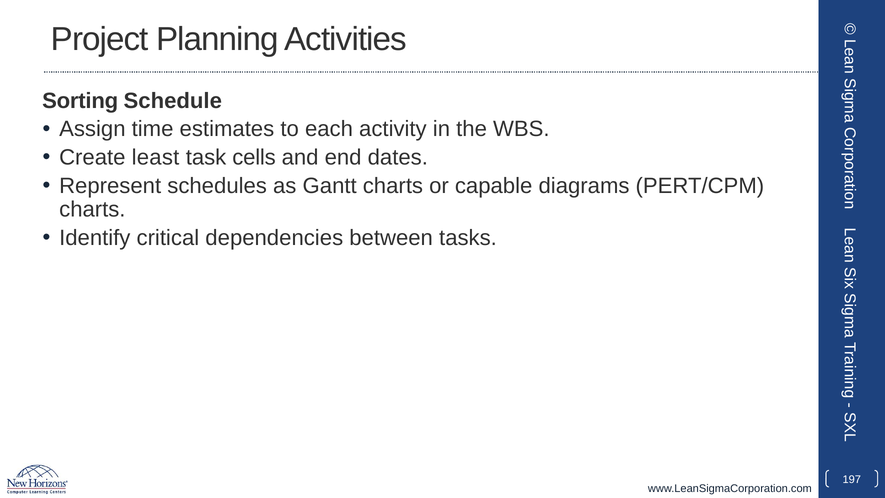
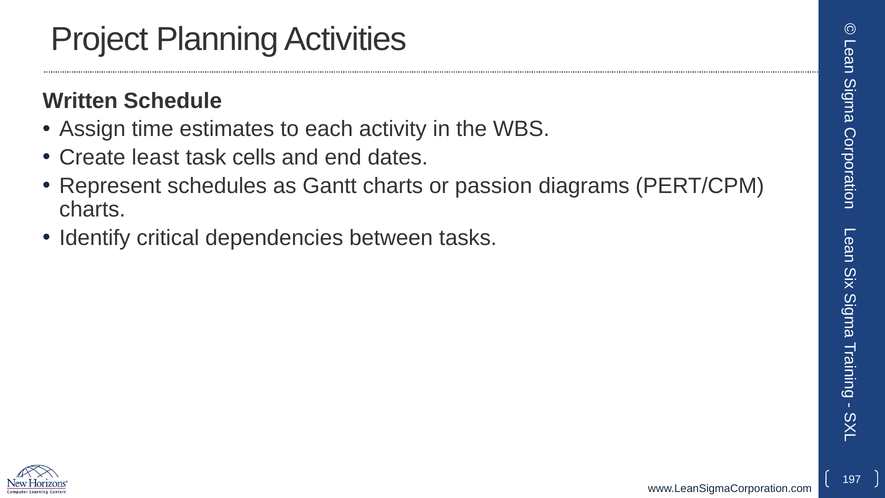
Sorting: Sorting -> Written
capable: capable -> passion
